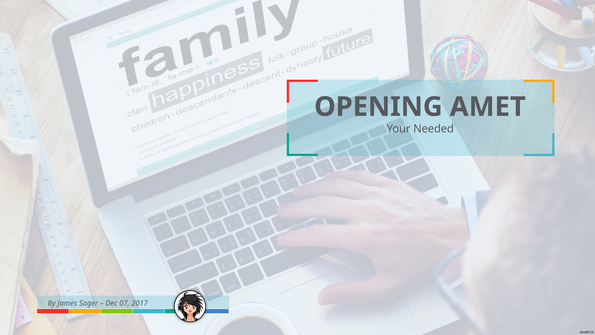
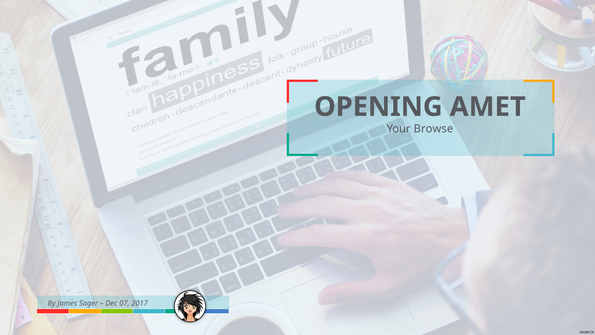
Needed: Needed -> Browse
